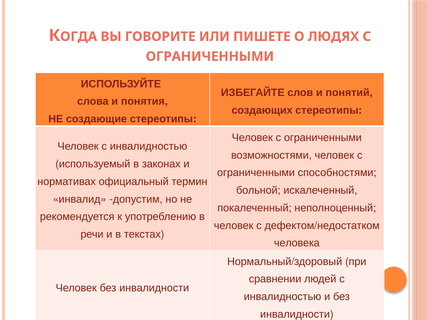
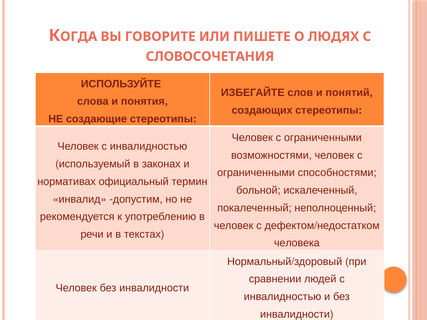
ОГРАНИЧЕННЫМИ at (210, 57): ОГРАНИЧЕННЫМИ -> СЛОВОСОЧЕТАНИЯ
